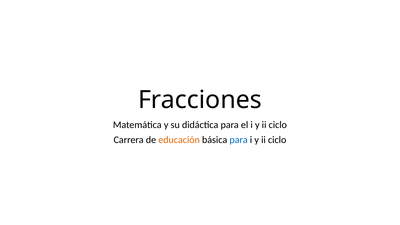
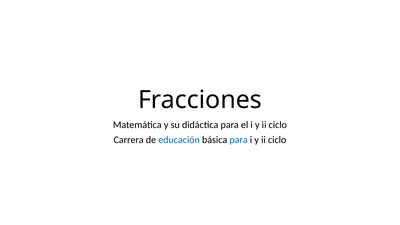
educación colour: orange -> blue
